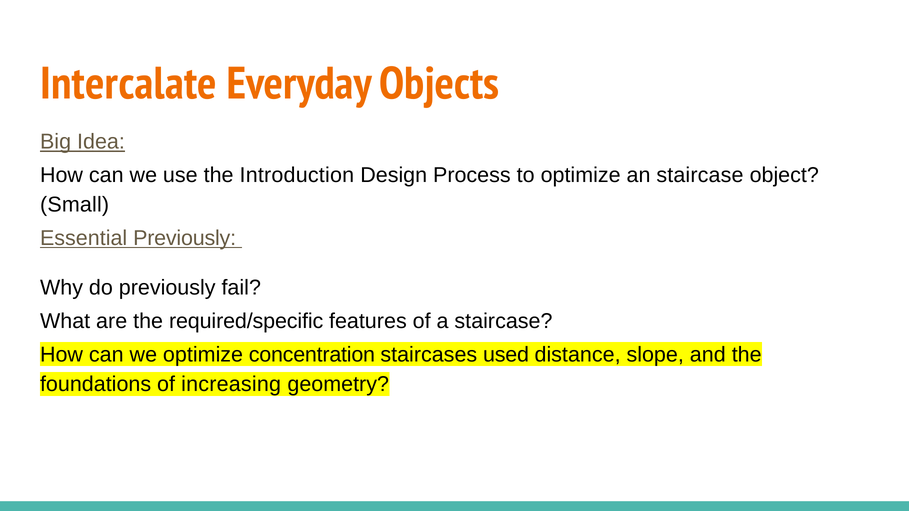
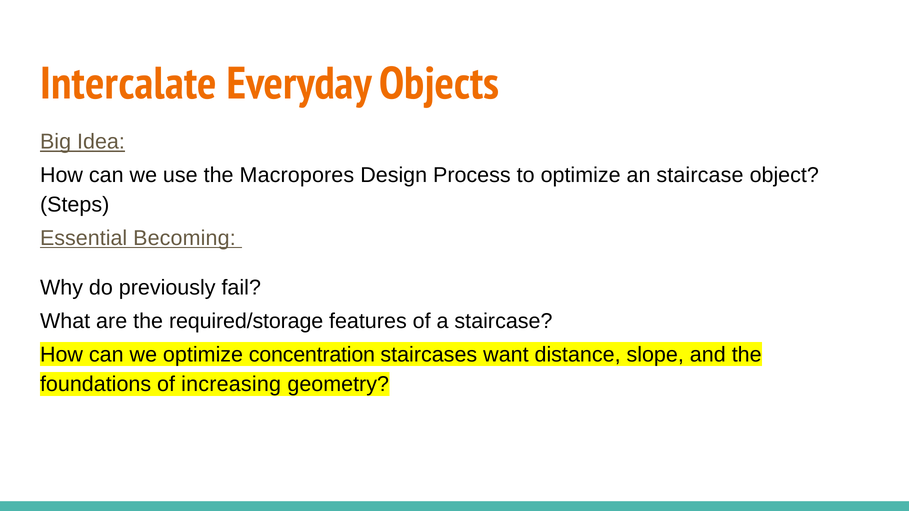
Introduction: Introduction -> Macropores
Small: Small -> Steps
Essential Previously: Previously -> Becoming
required/specific: required/specific -> required/storage
used: used -> want
